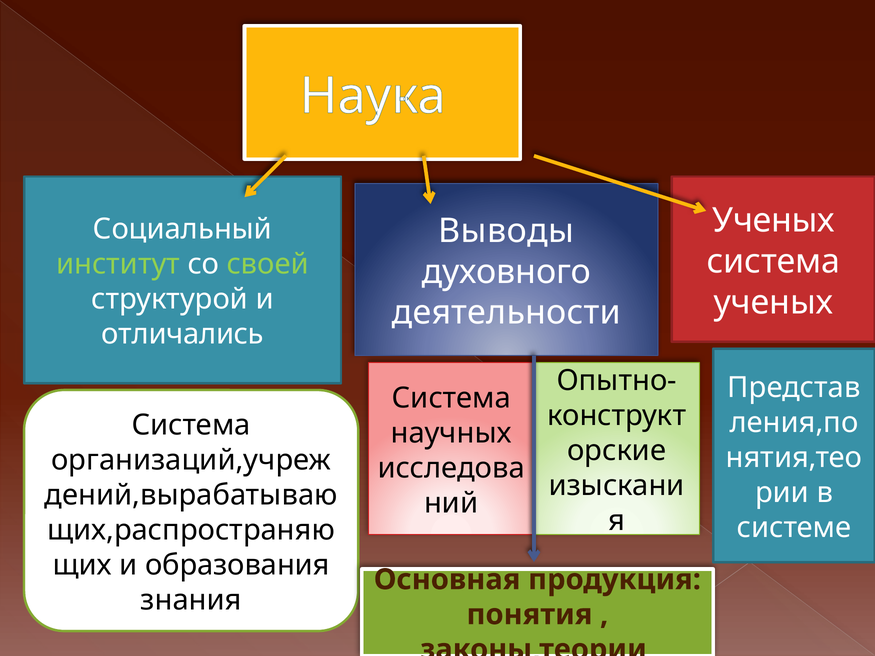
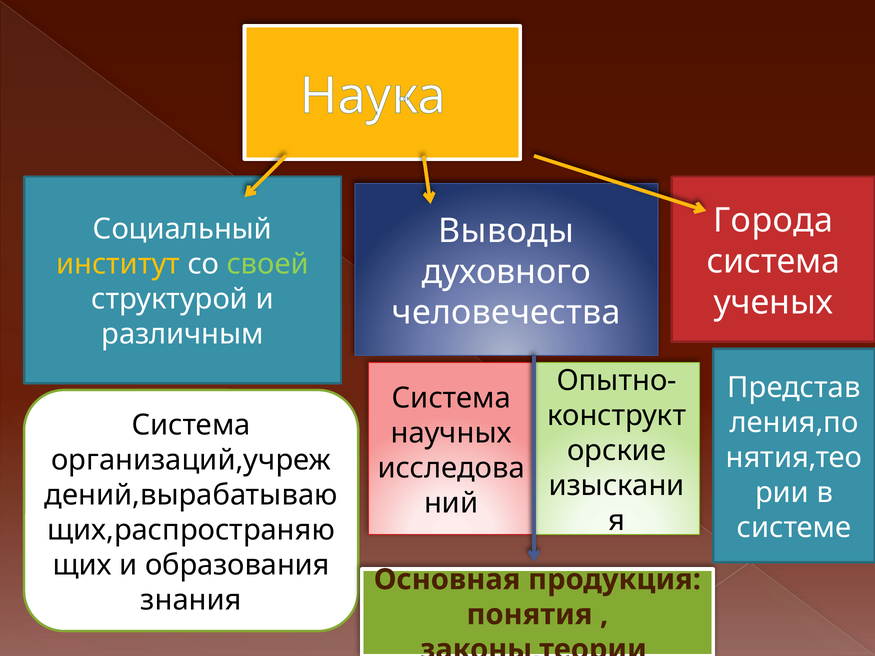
Ученых at (773, 221): Ученых -> Города
институт colour: light green -> yellow
деятельности: деятельности -> человечества
отличались: отличались -> различным
